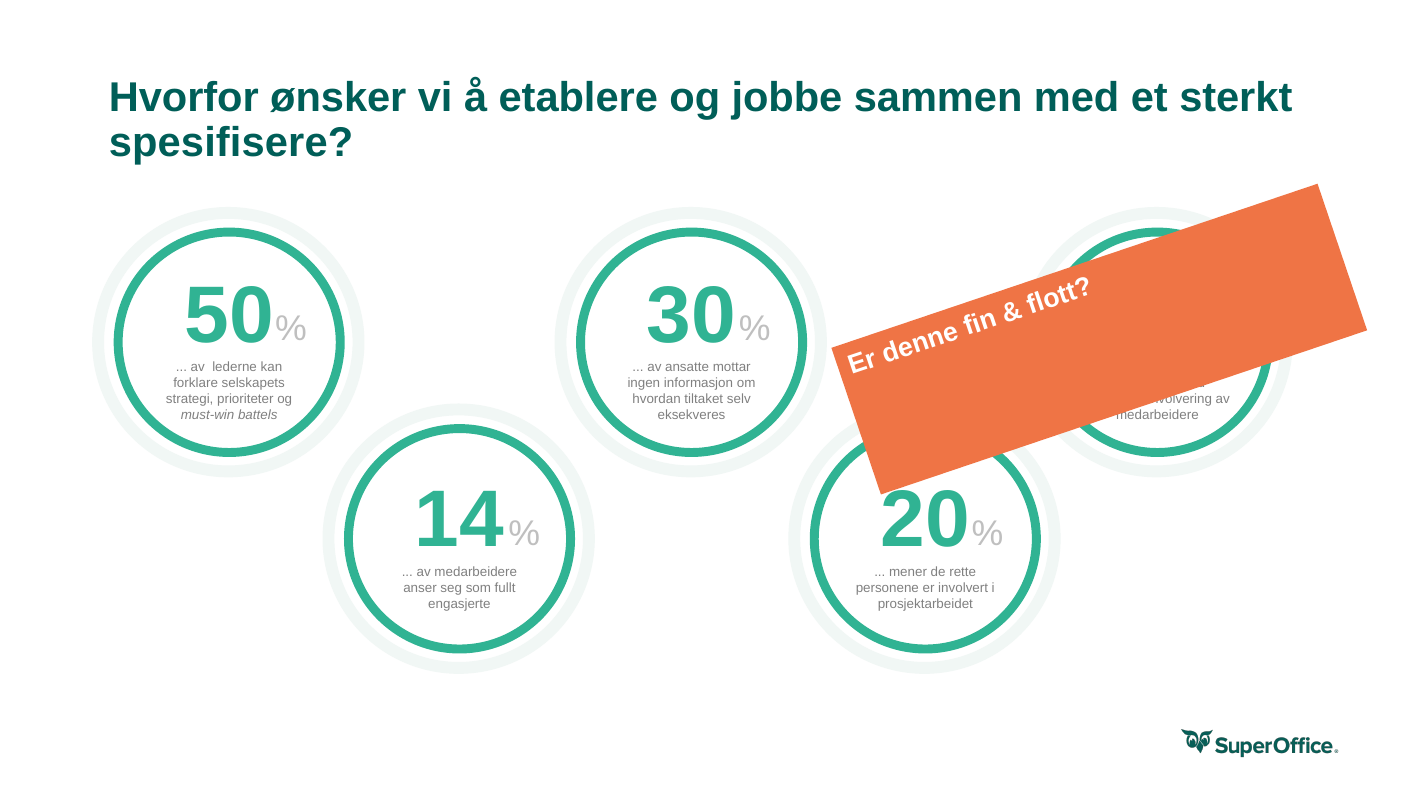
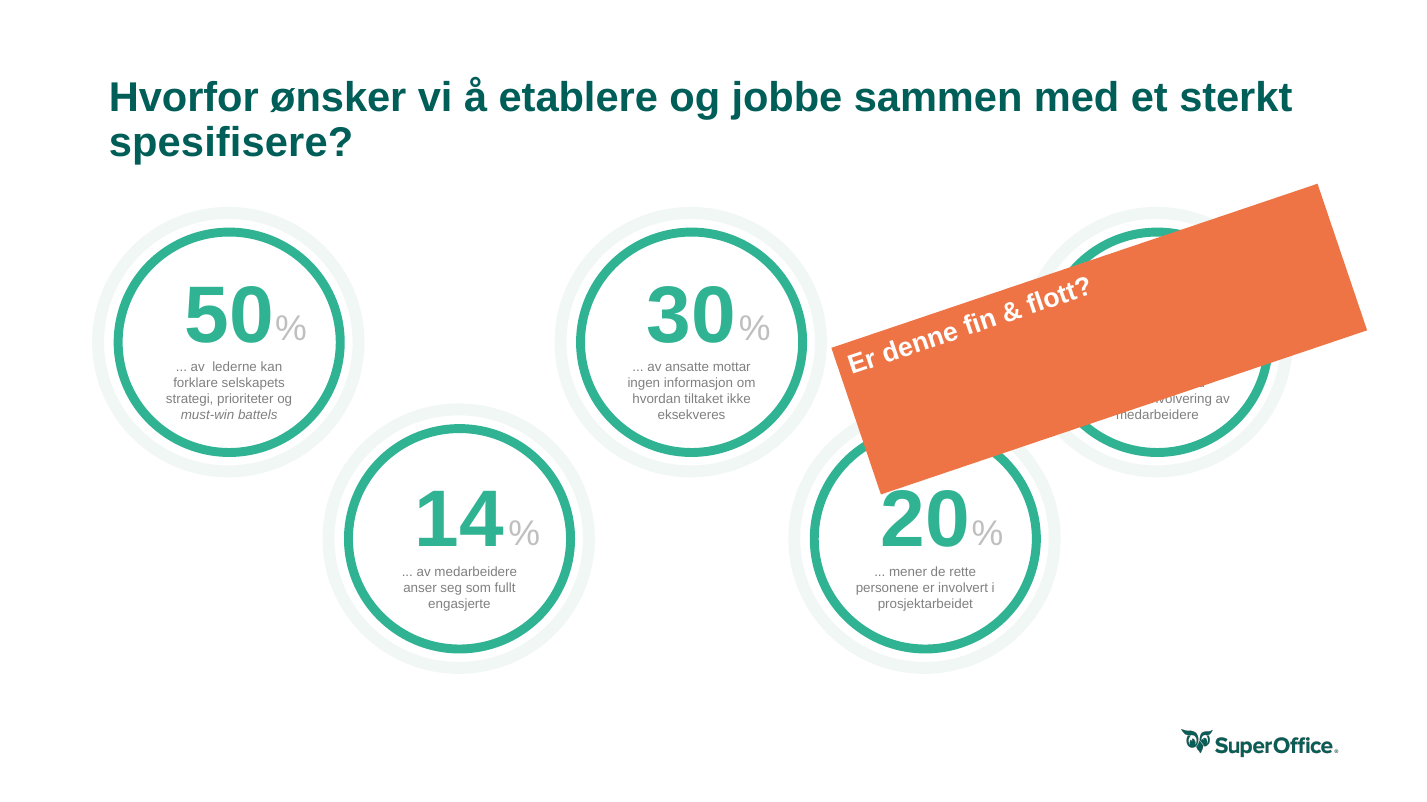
selv: selv -> ikke
